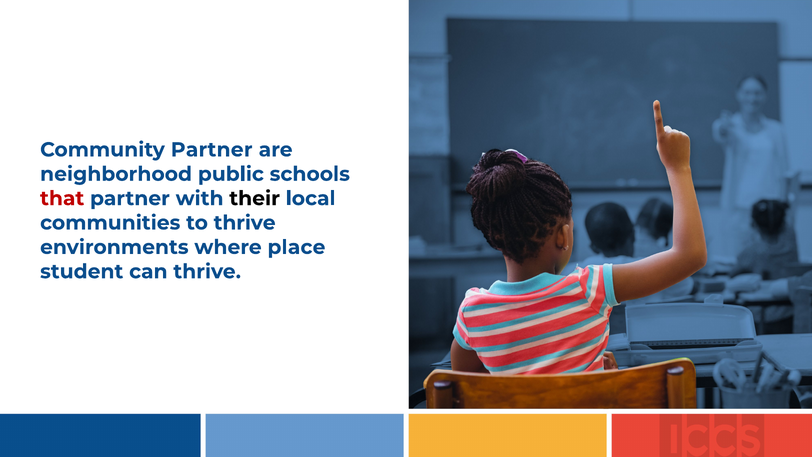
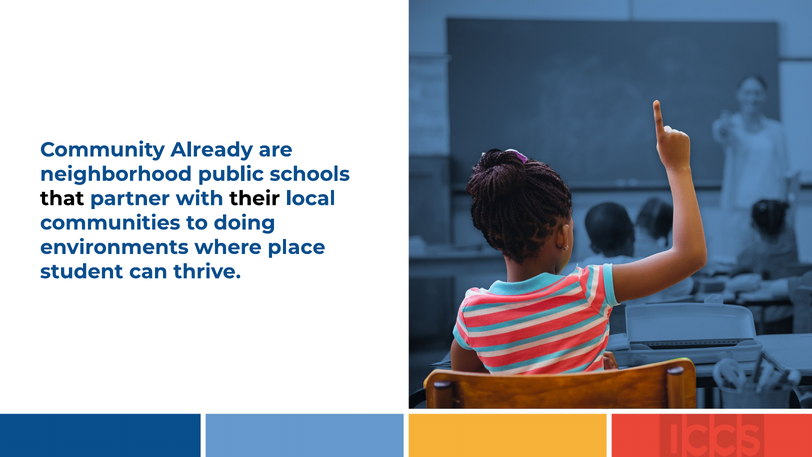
Community Partner: Partner -> Already
that colour: red -> black
to thrive: thrive -> doing
